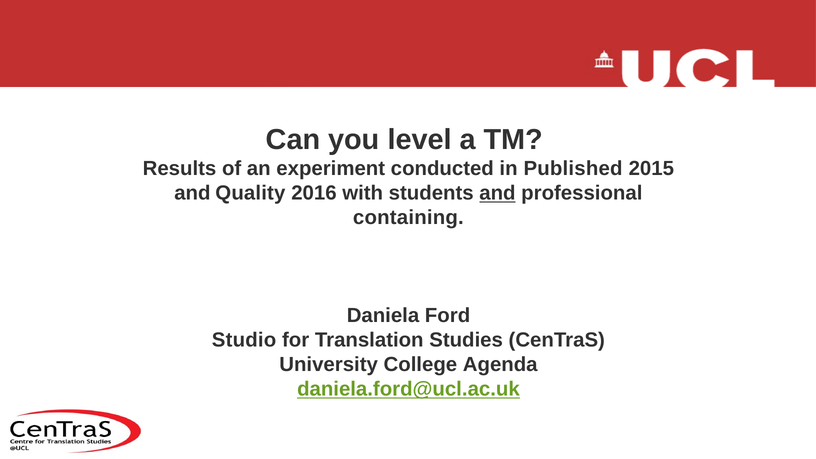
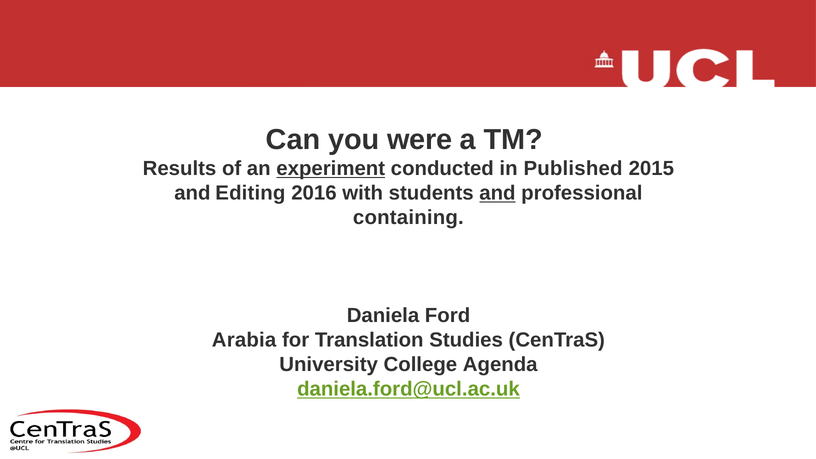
level: level -> were
experiment underline: none -> present
Quality: Quality -> Editing
Studio: Studio -> Arabia
